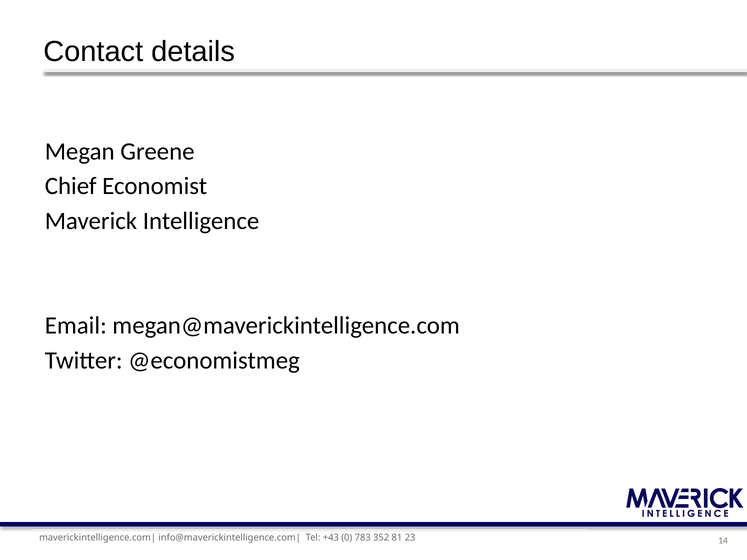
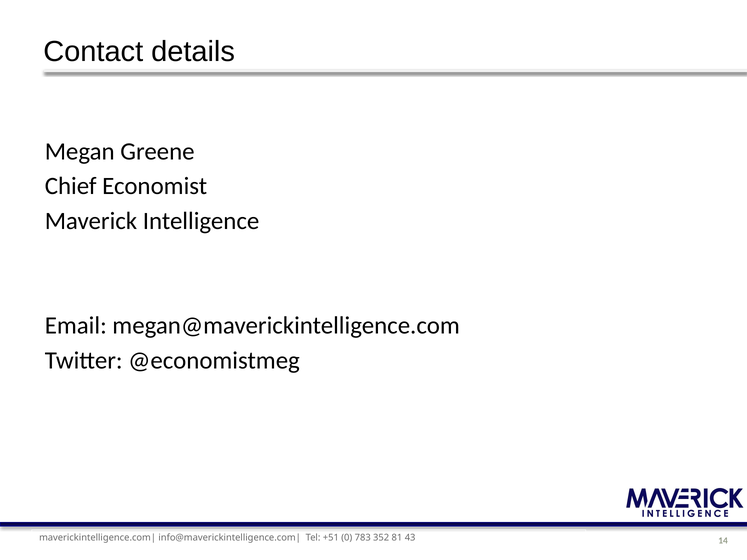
+43: +43 -> +51
23: 23 -> 43
